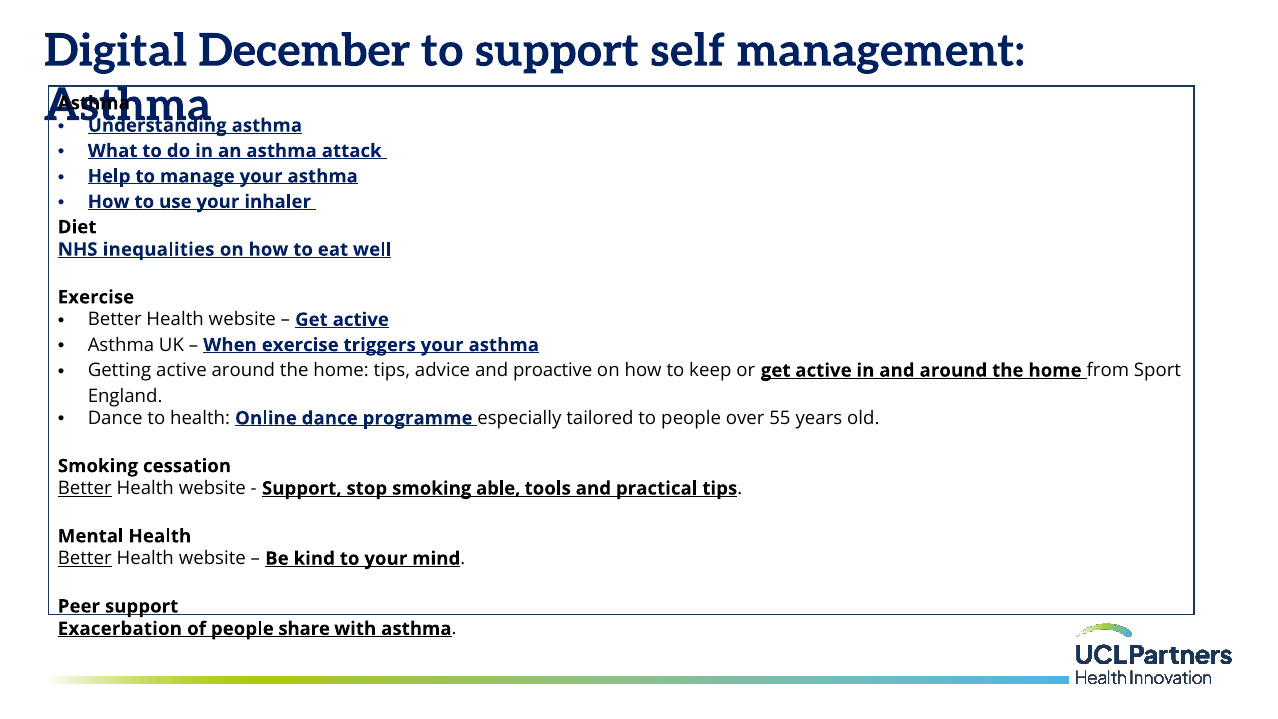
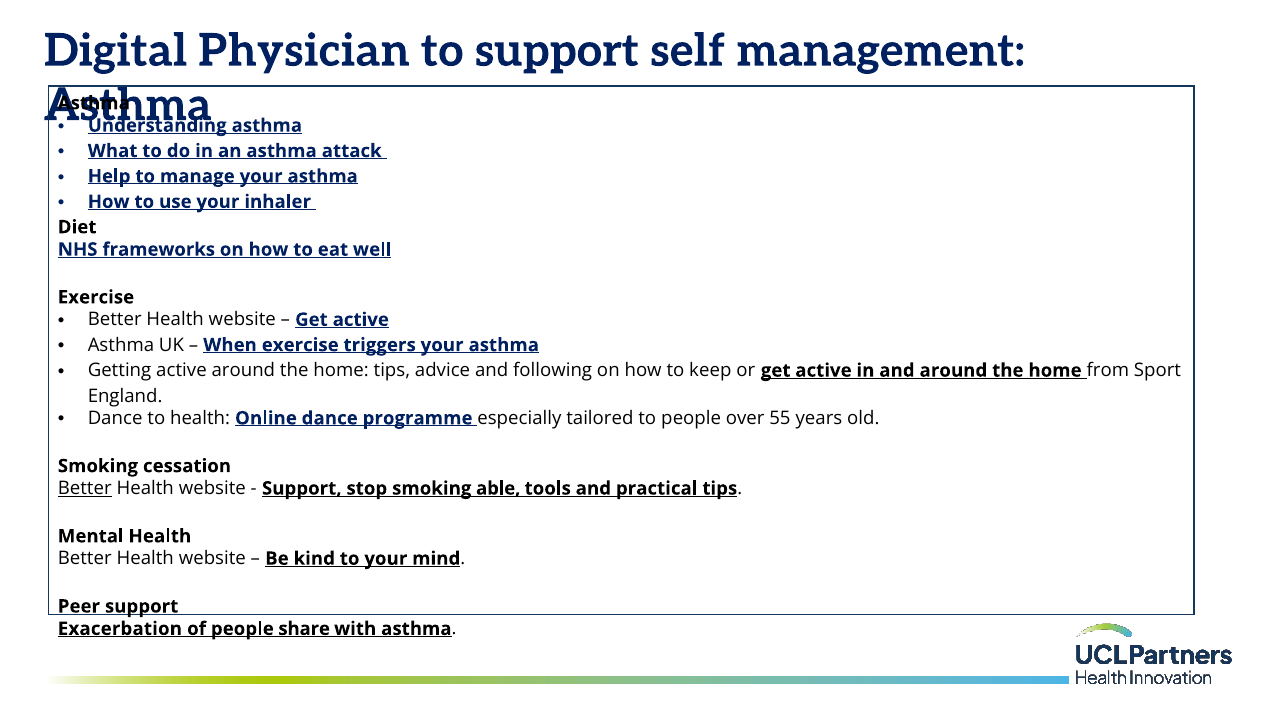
December: December -> Physician
inequalities: inequalities -> frameworks
proactive: proactive -> following
Better at (85, 558) underline: present -> none
